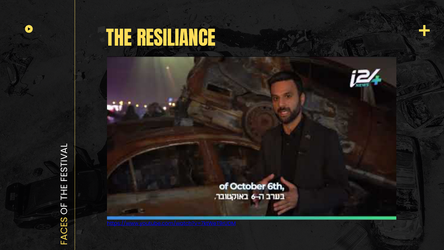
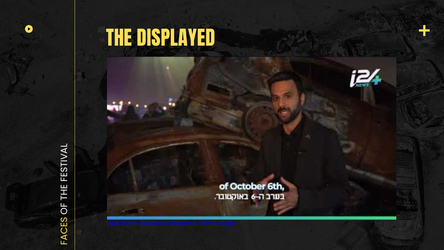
RESILIANCE: RESILIANCE -> DISPLAYED
